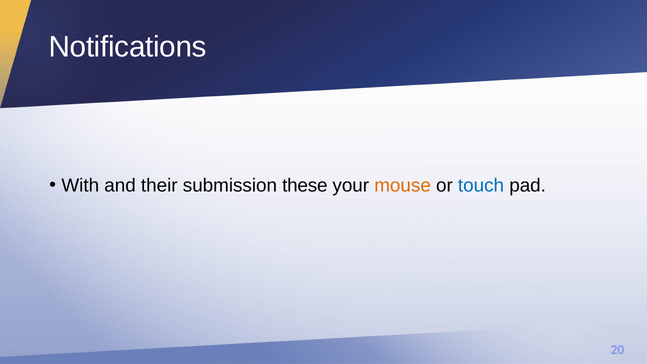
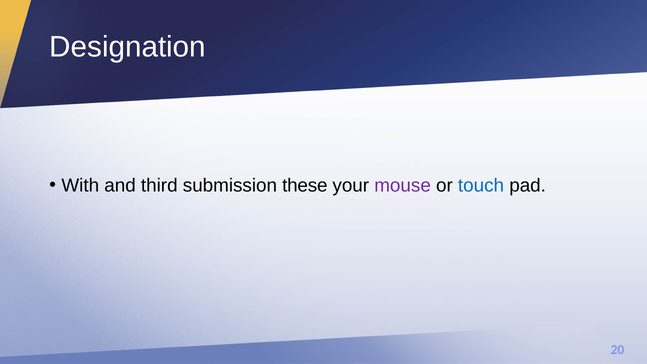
Notifications: Notifications -> Designation
their: their -> third
mouse colour: orange -> purple
